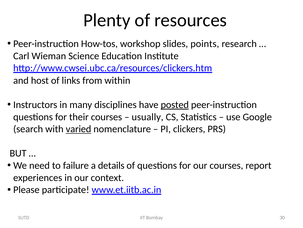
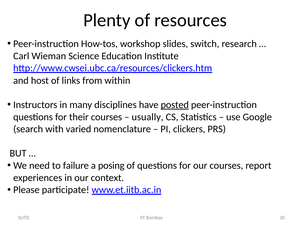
points: points -> switch
varied underline: present -> none
details: details -> posing
